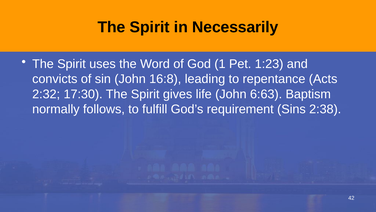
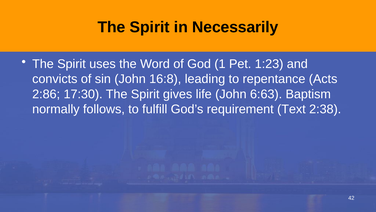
2:32: 2:32 -> 2:86
Sins: Sins -> Text
